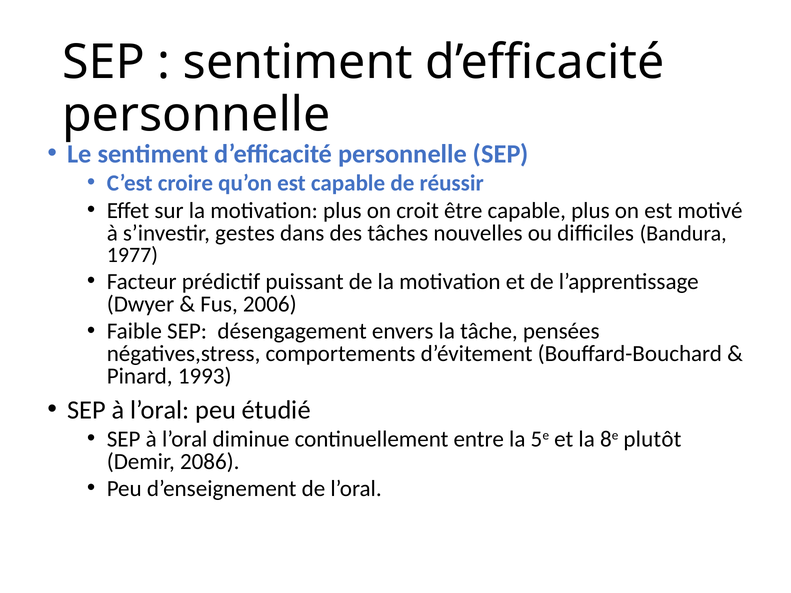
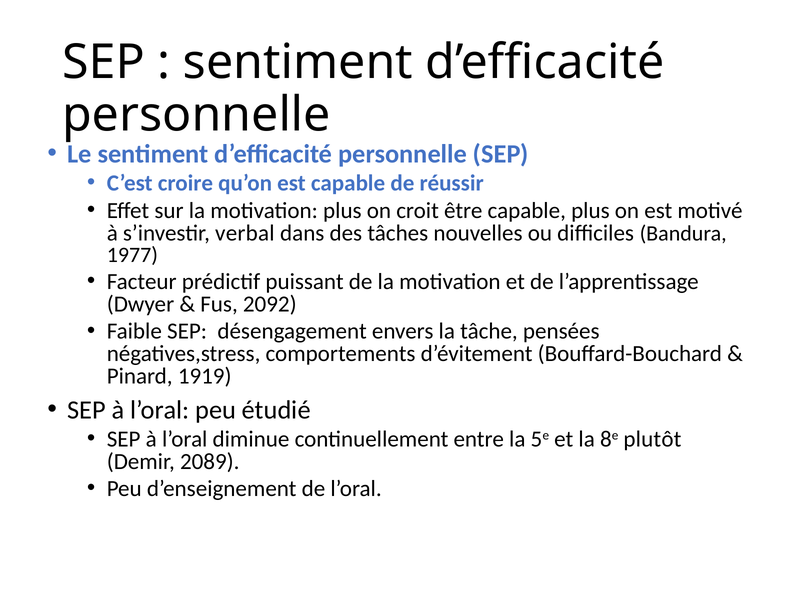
gestes: gestes -> verbal
2006: 2006 -> 2092
1993: 1993 -> 1919
2086: 2086 -> 2089
